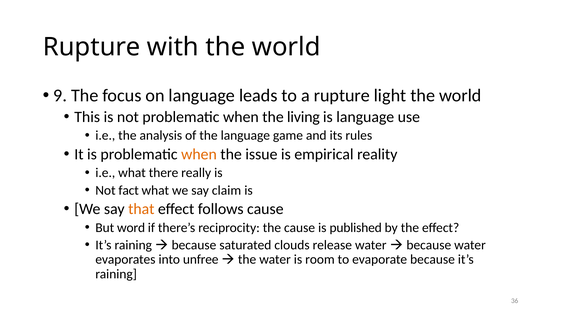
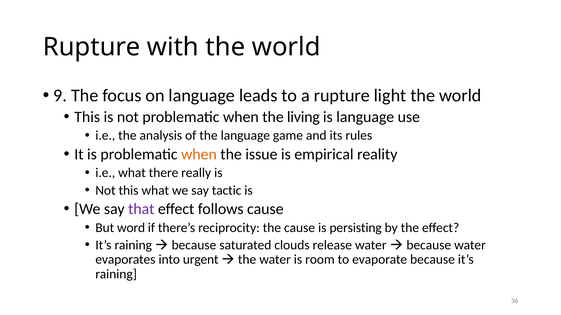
Not fact: fact -> this
claim: claim -> tactic
that colour: orange -> purple
published: published -> persisting
unfree: unfree -> urgent
